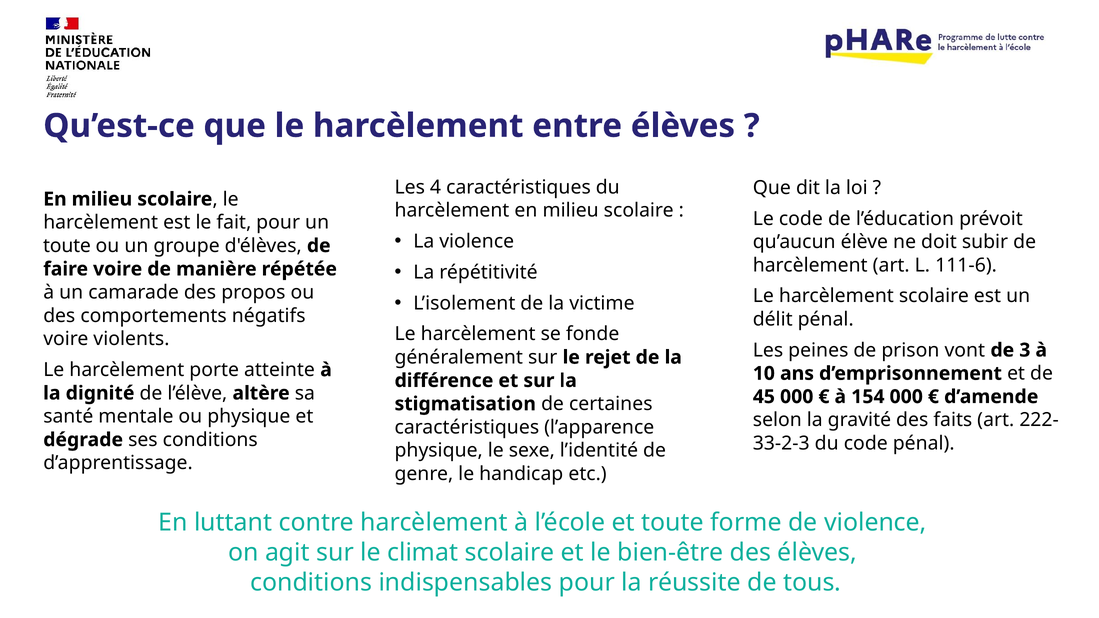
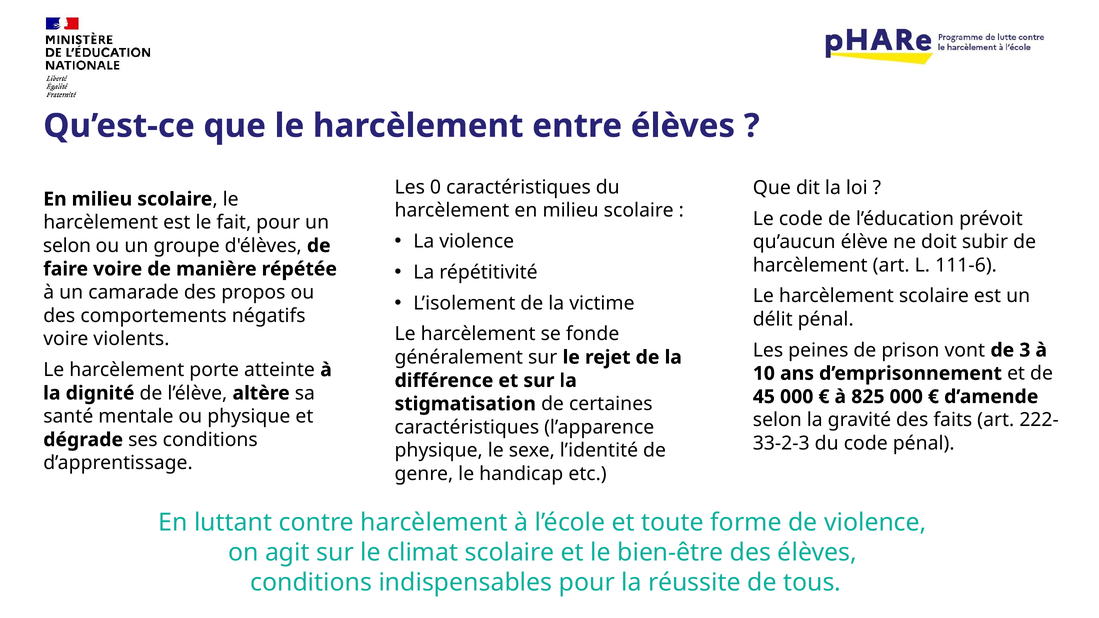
4: 4 -> 0
toute at (67, 246): toute -> selon
154: 154 -> 825
